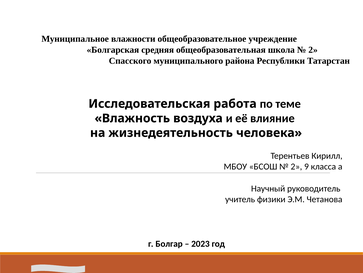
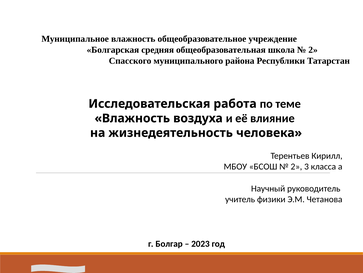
Муниципальное влажности: влажности -> влажность
9: 9 -> 3
